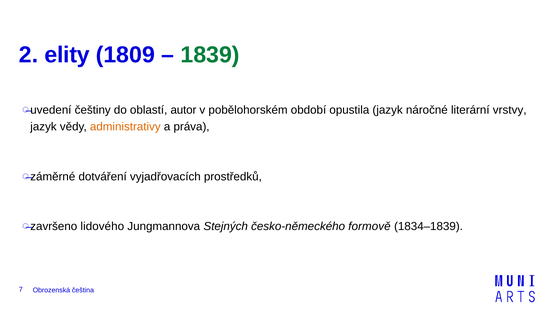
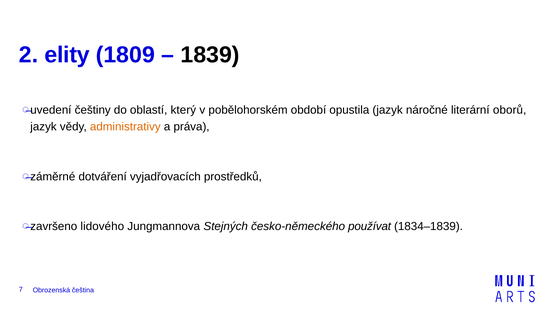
1839 colour: green -> black
autor: autor -> který
vrstvy: vrstvy -> oborů
formově: formově -> používat
